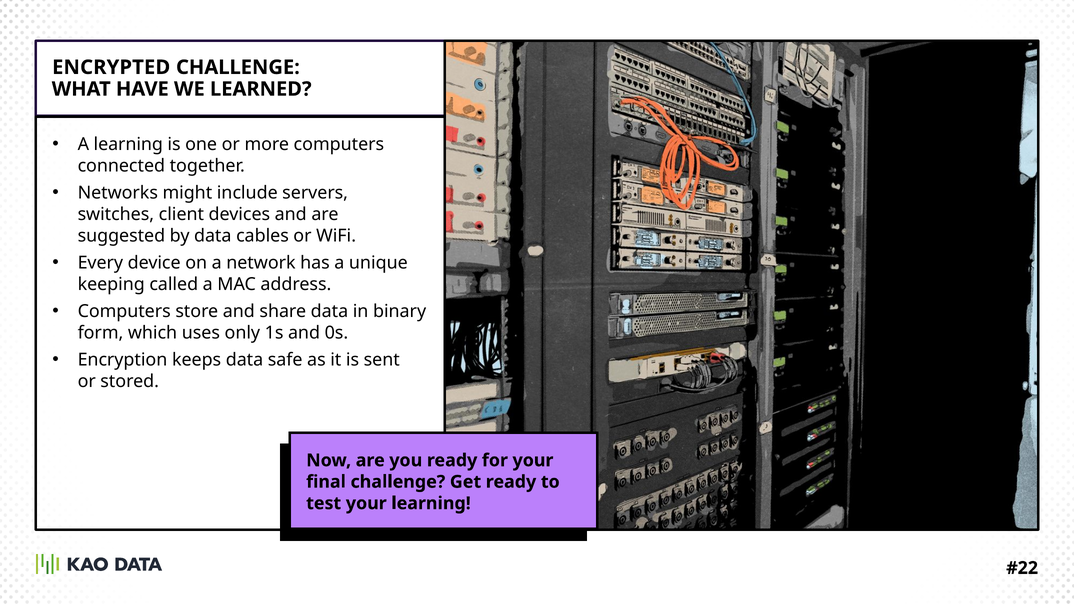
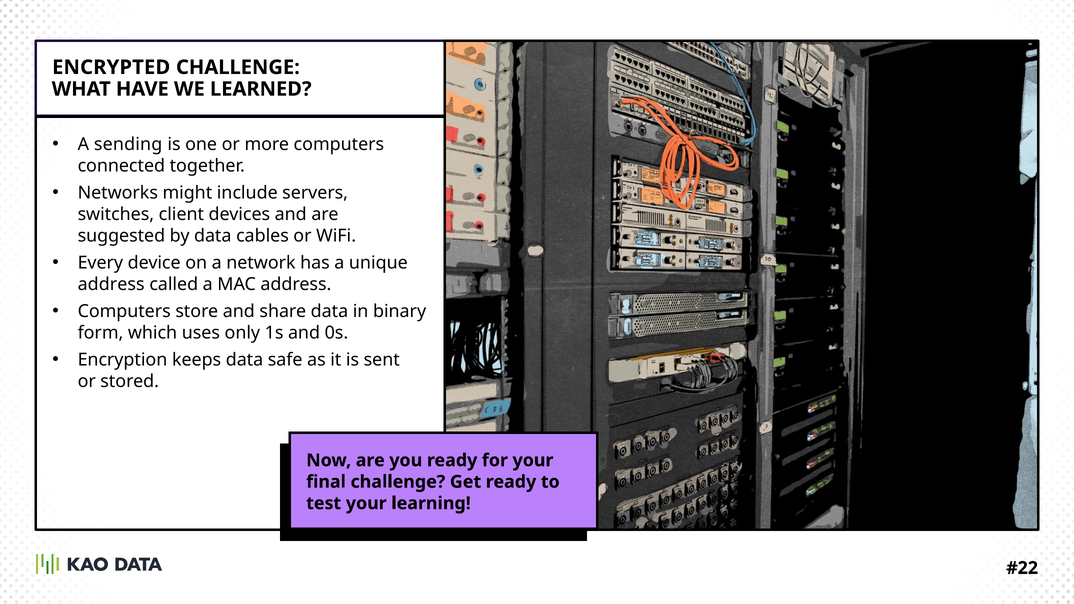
A learning: learning -> sending
keeping at (111, 284): keeping -> address
